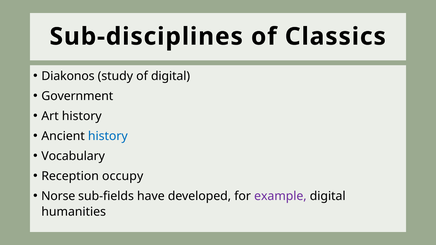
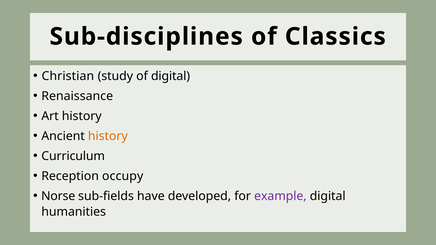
Diakonos: Diakonos -> Christian
Government: Government -> Renaissance
history at (108, 136) colour: blue -> orange
Vocabulary: Vocabulary -> Curriculum
